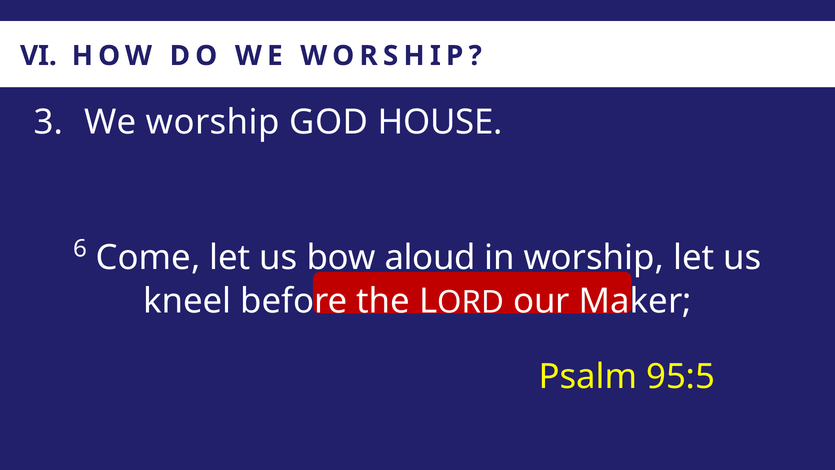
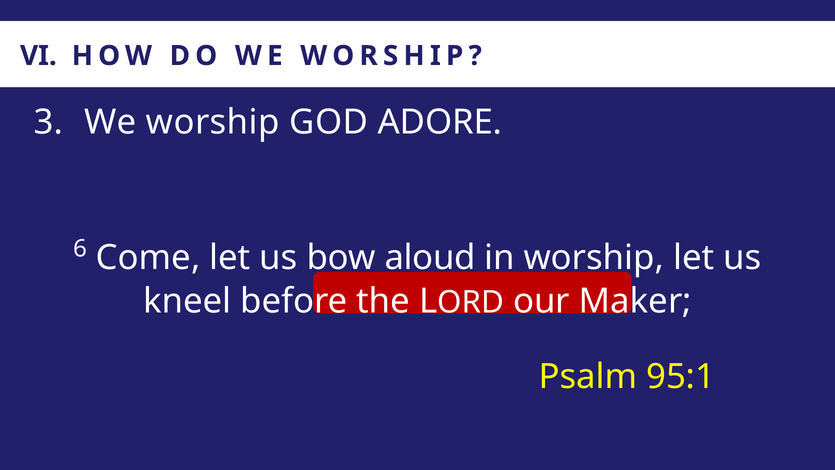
HOUSE: HOUSE -> ADORE
95:5: 95:5 -> 95:1
